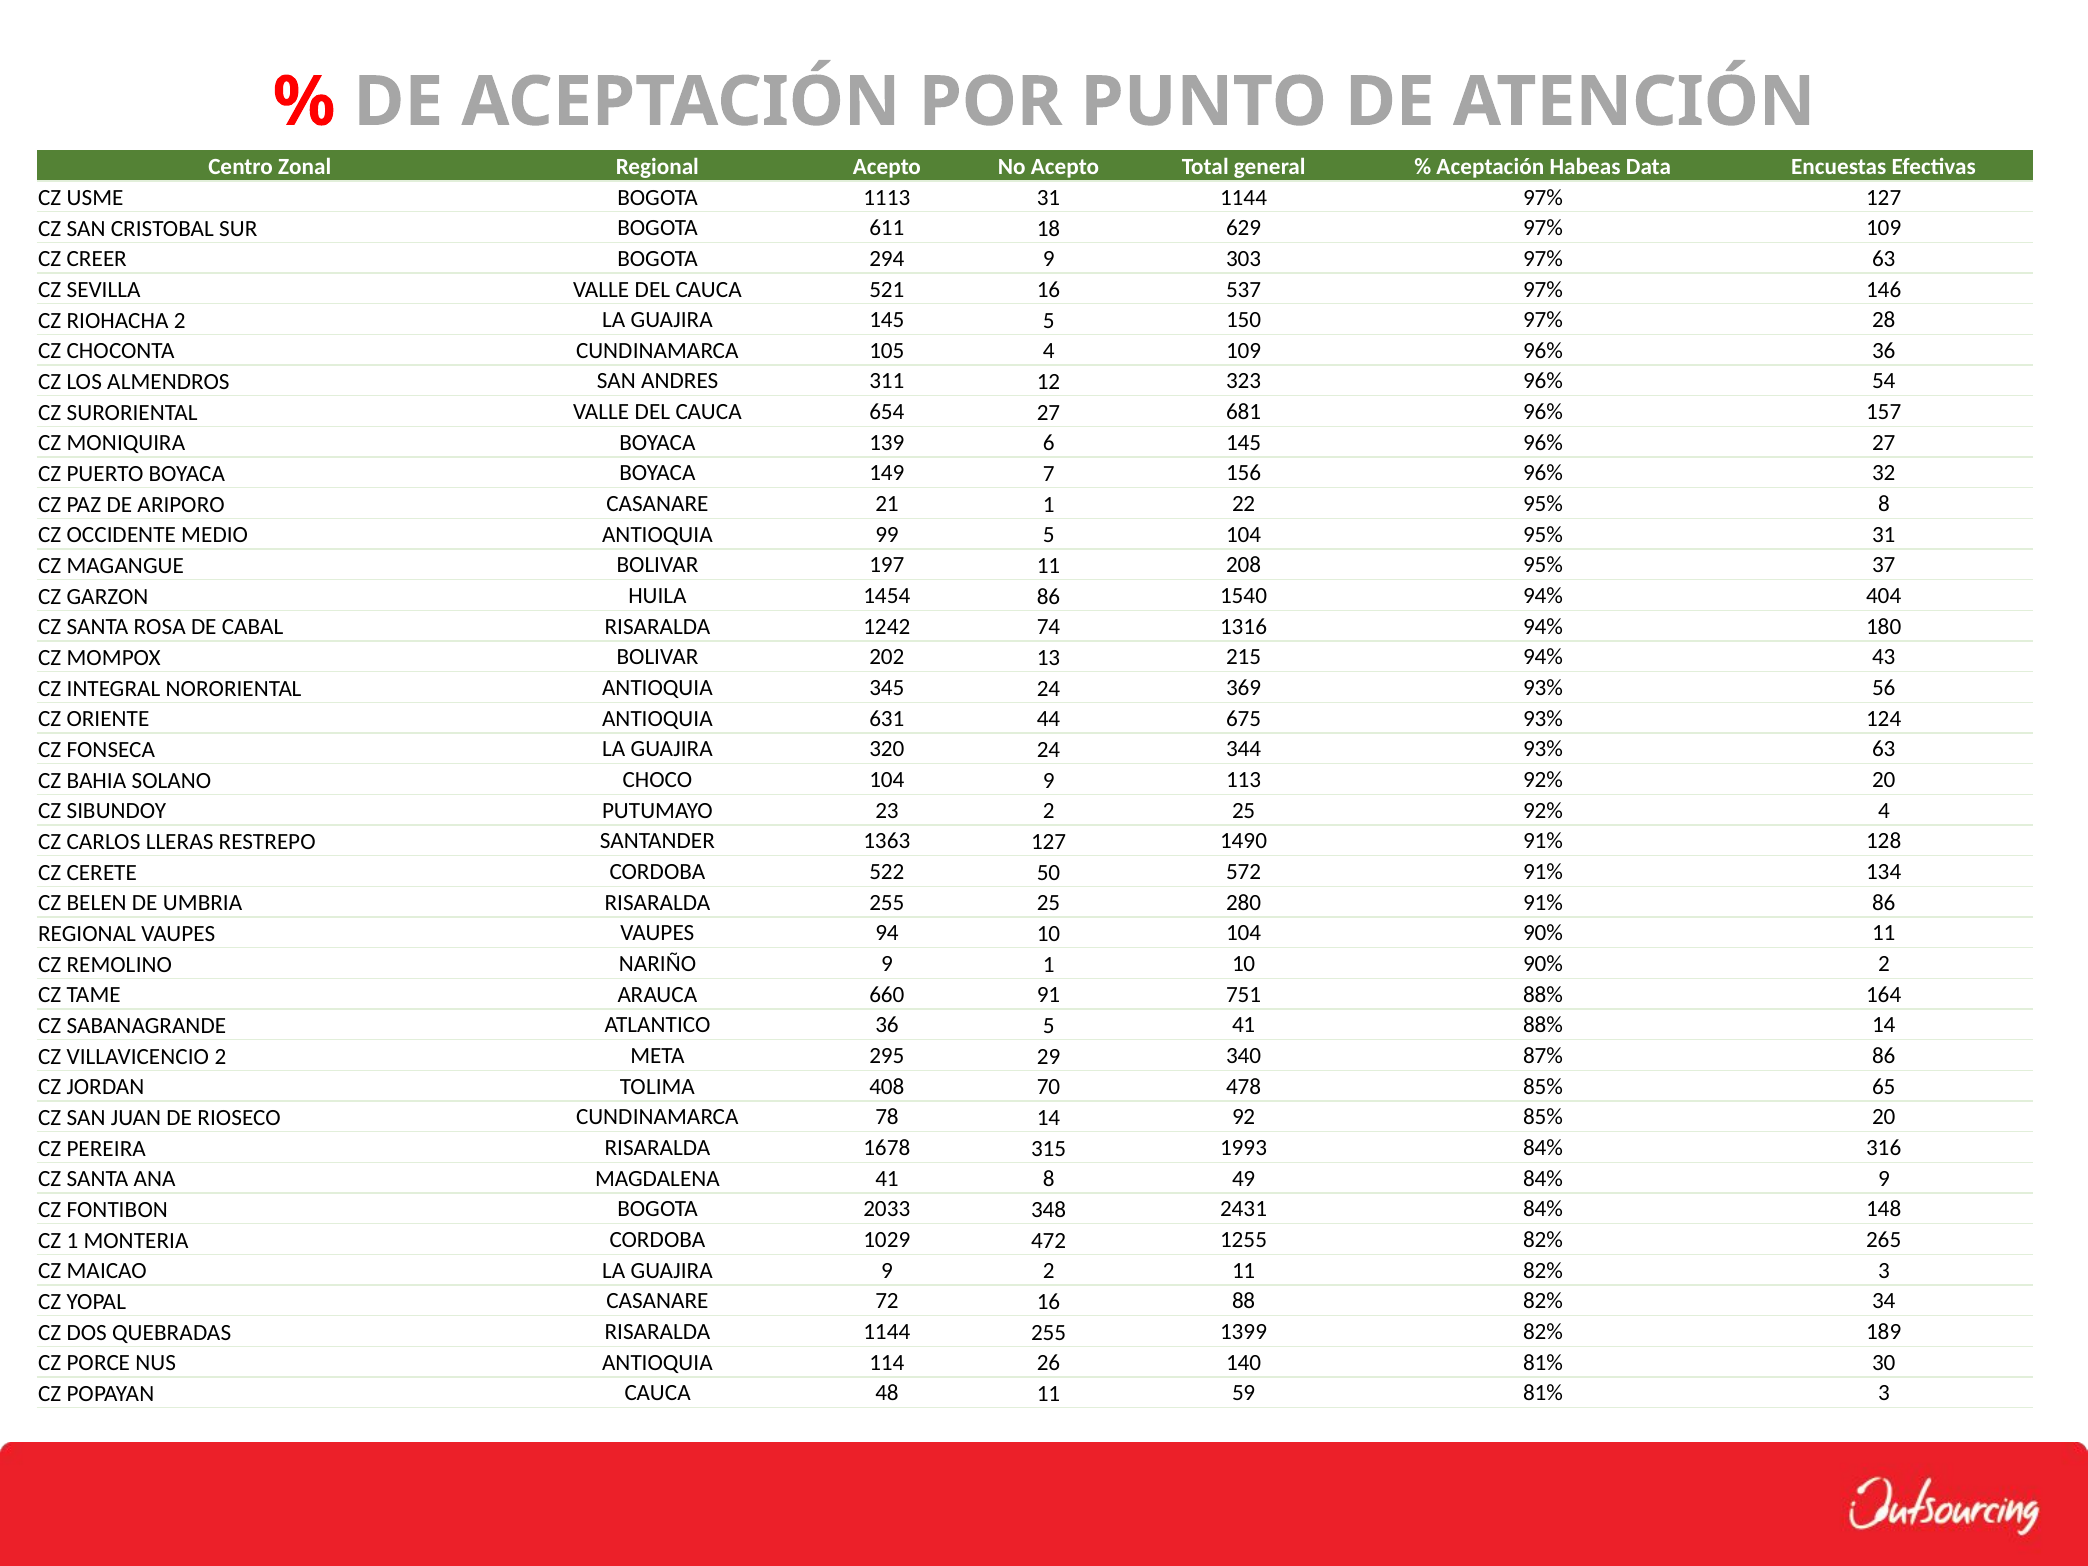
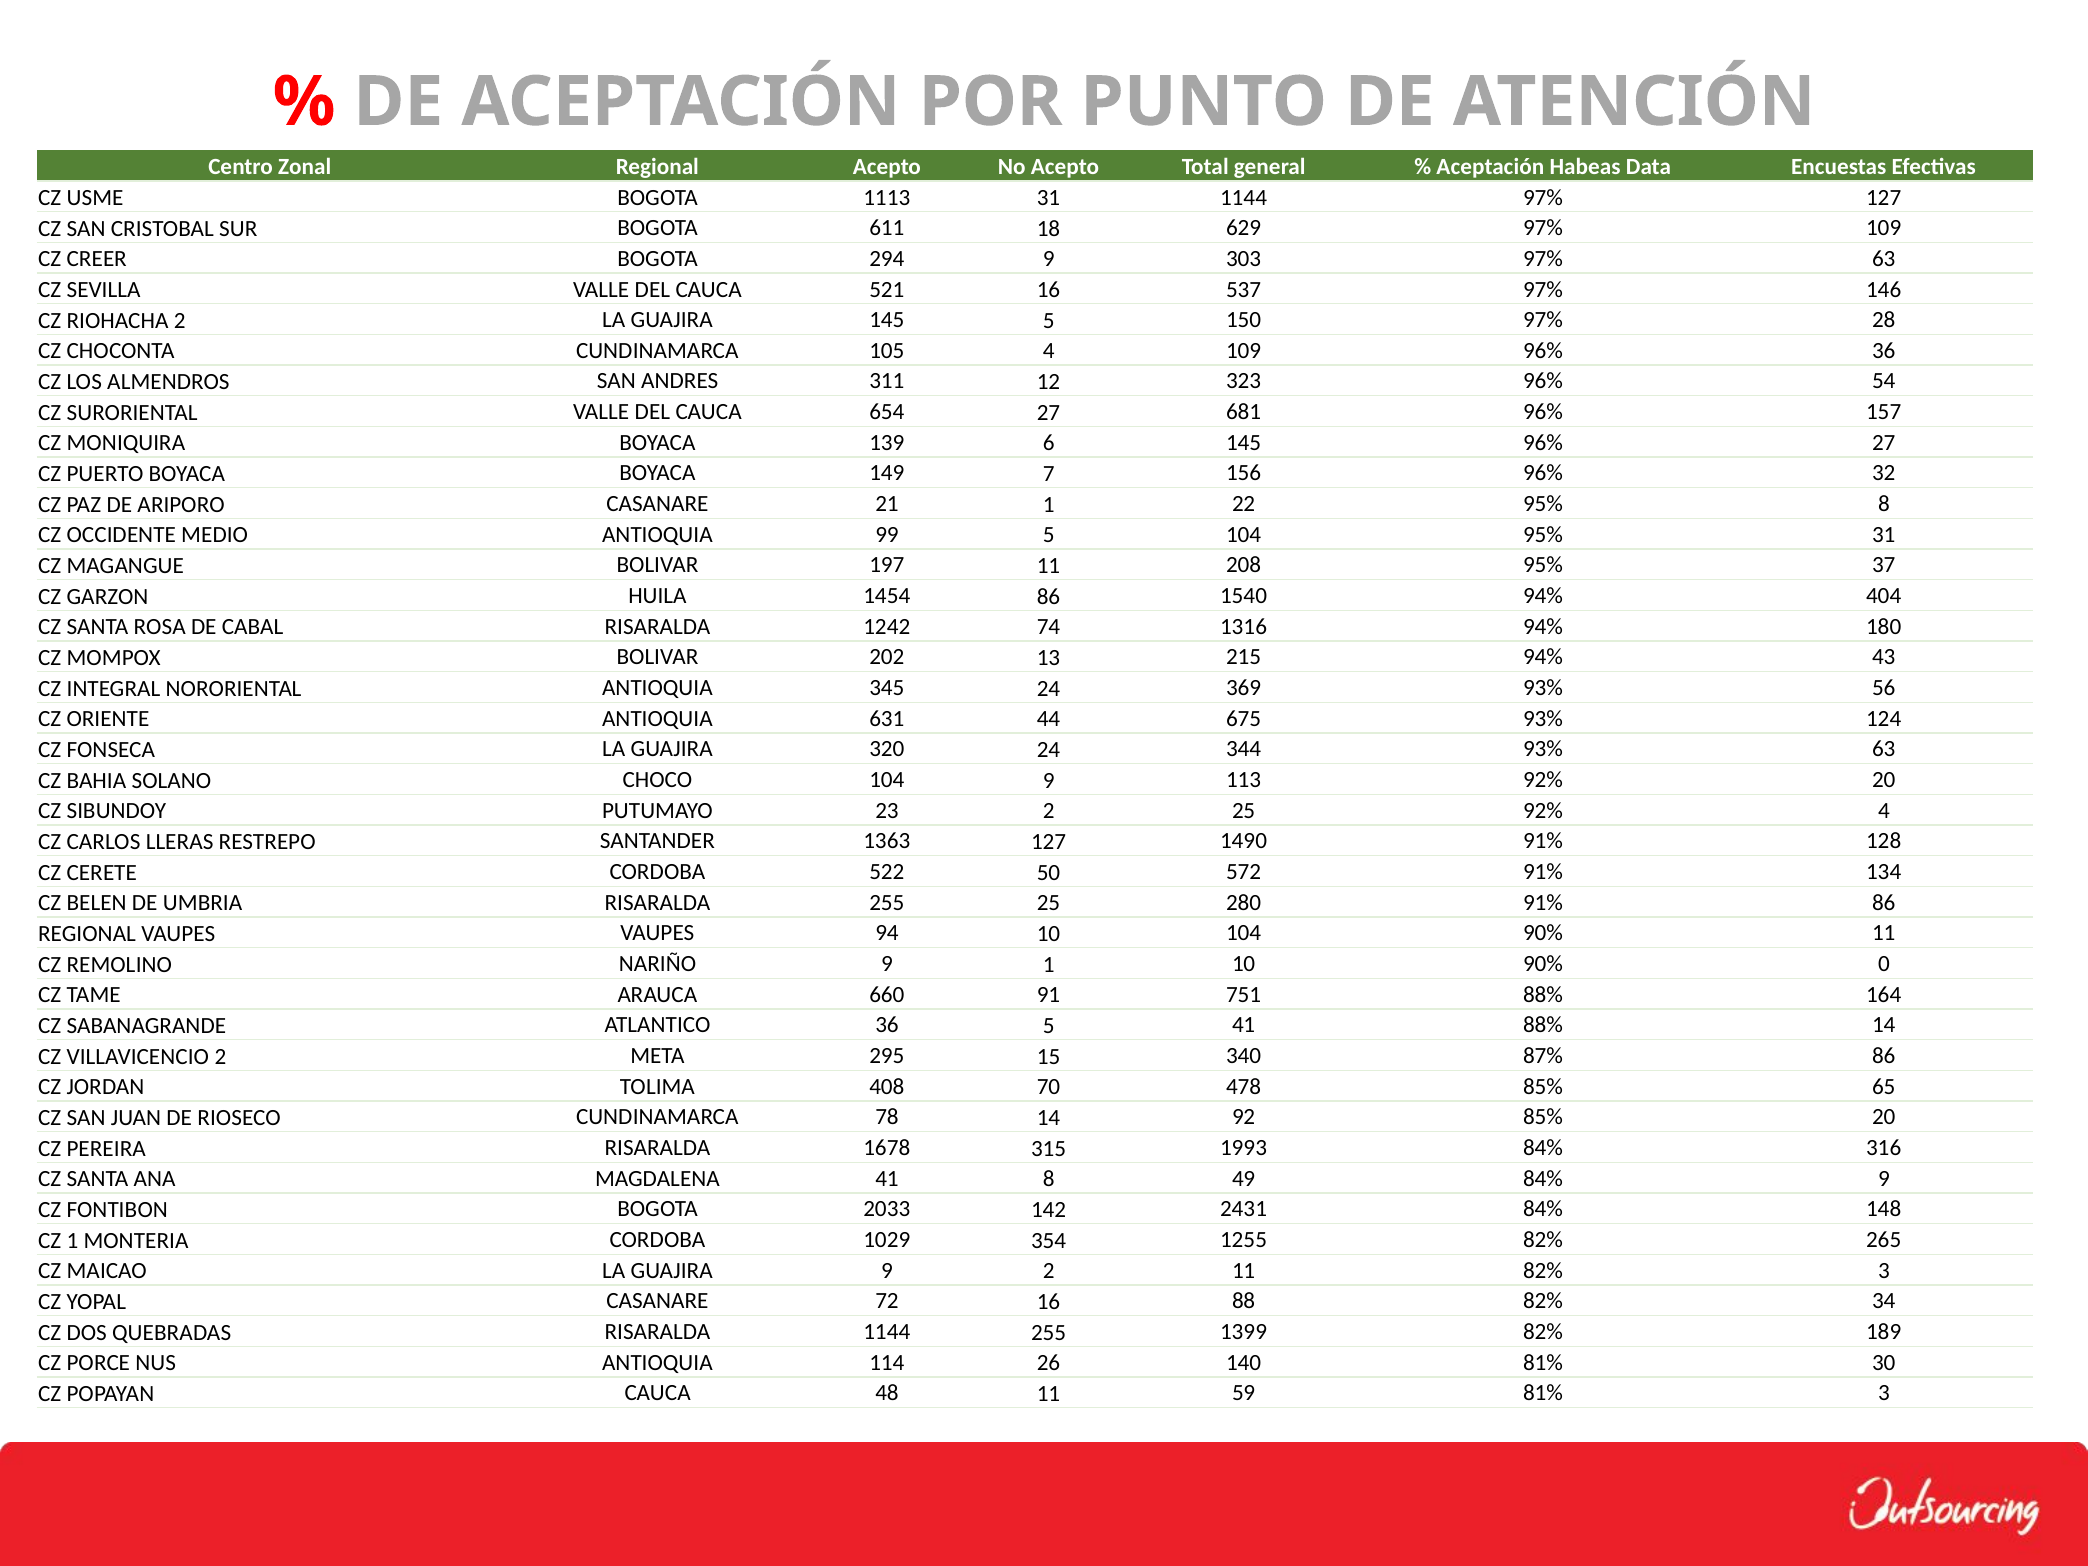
90% 2: 2 -> 0
29: 29 -> 15
348: 348 -> 142
472: 472 -> 354
